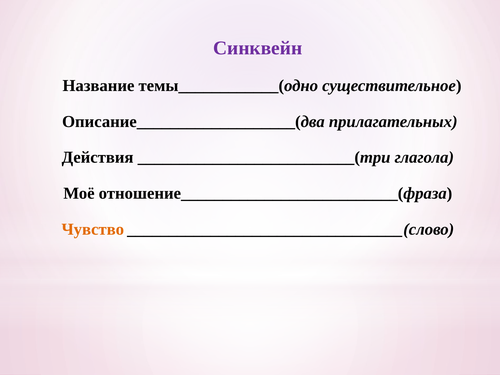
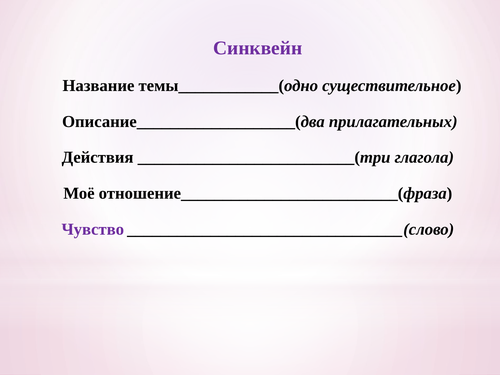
Чувство colour: orange -> purple
